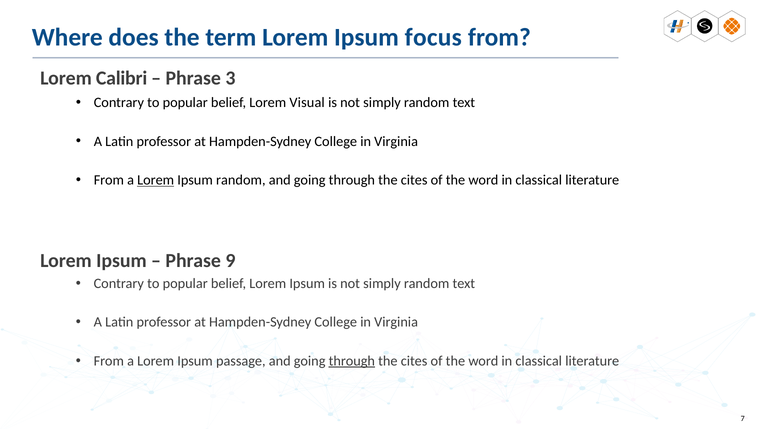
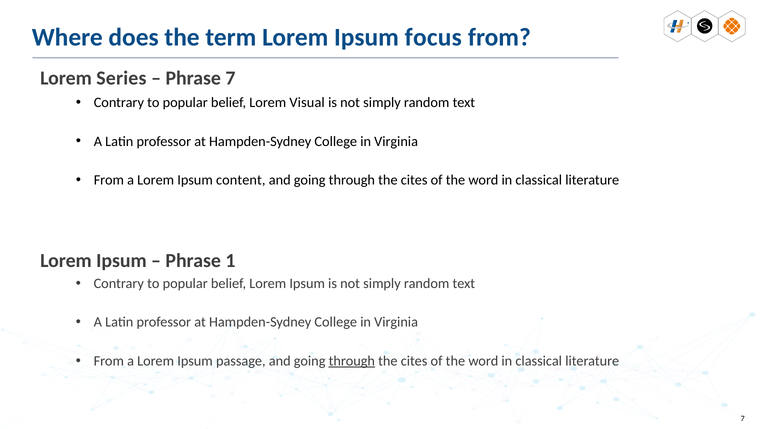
Calibri: Calibri -> Series
Phrase 3: 3 -> 7
Lorem at (156, 180) underline: present -> none
Ipsum random: random -> content
9: 9 -> 1
